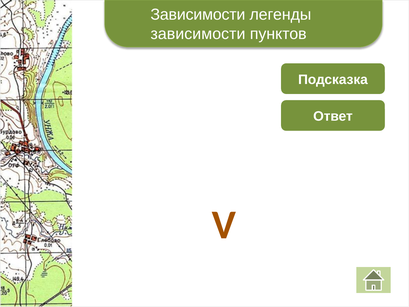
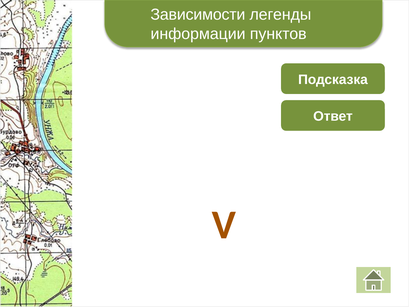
зависимости at (198, 34): зависимости -> информации
